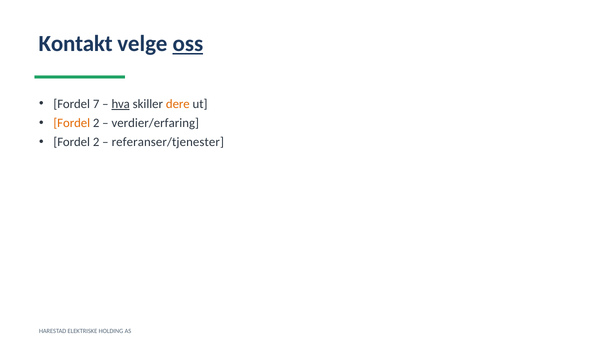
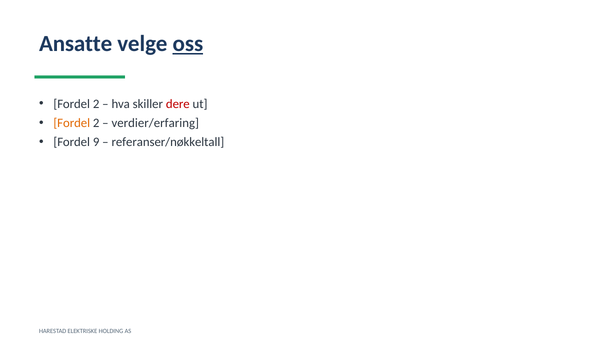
Kontakt: Kontakt -> Ansatte
7 at (96, 104): 7 -> 2
hva underline: present -> none
dere colour: orange -> red
2 at (96, 142): 2 -> 9
referanser/tjenester: referanser/tjenester -> referanser/nøkkeltall
